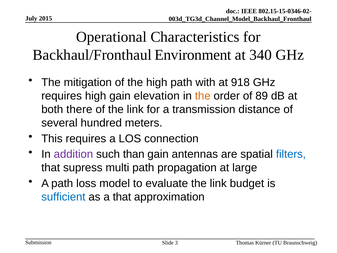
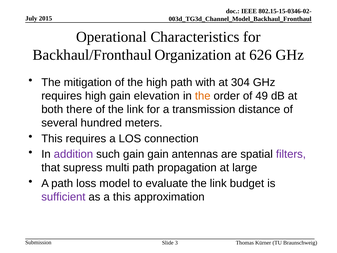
Environment: Environment -> Organization
340: 340 -> 626
918: 918 -> 304
89: 89 -> 49
such than: than -> gain
filters colour: blue -> purple
sufficient colour: blue -> purple
a that: that -> this
